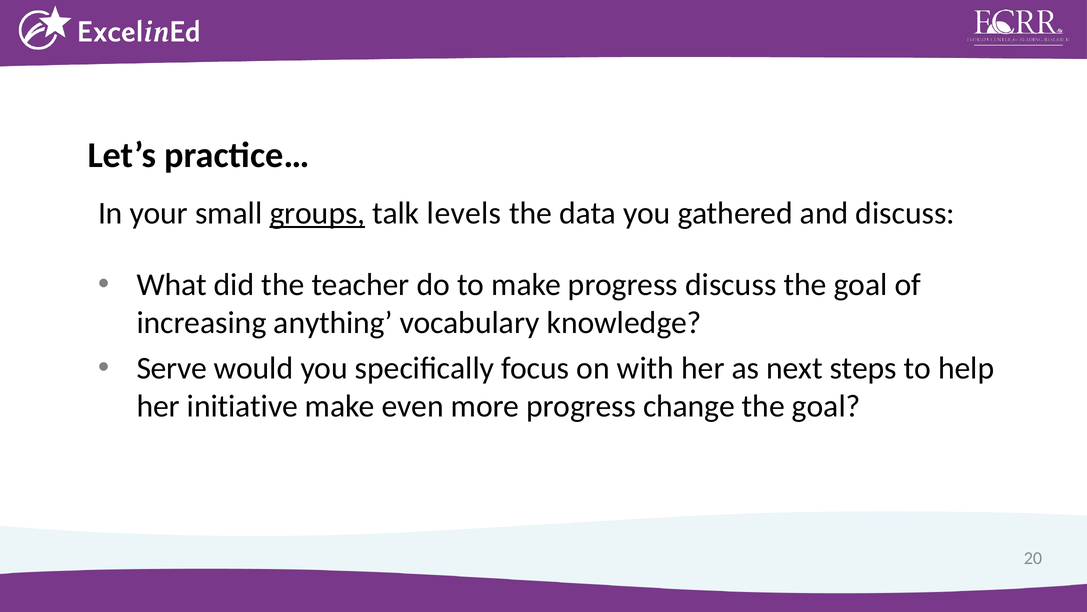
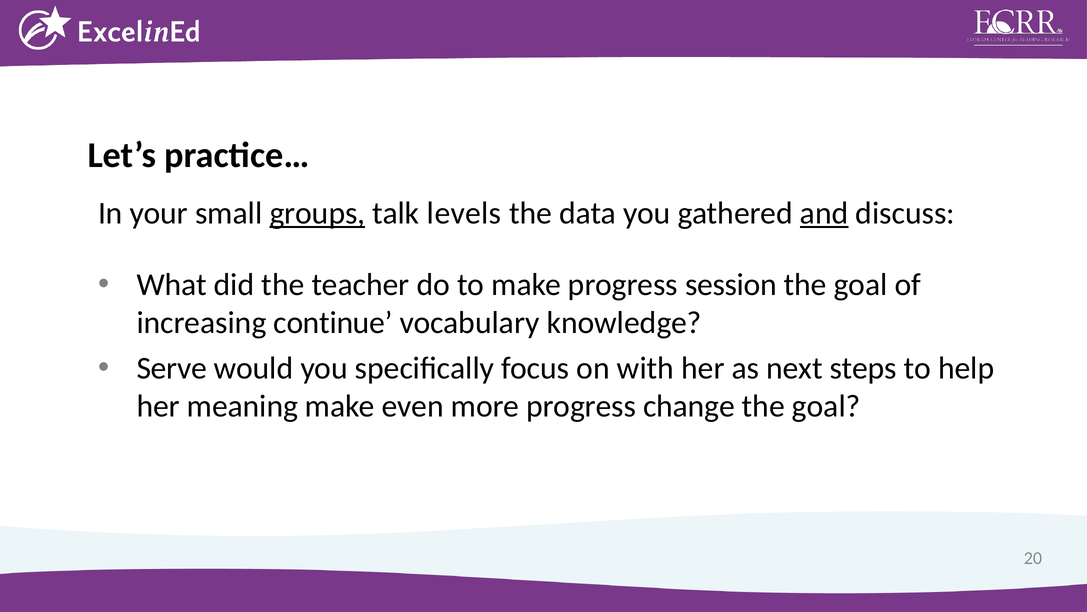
and underline: none -> present
progress discuss: discuss -> session
anything: anything -> continue
initiative: initiative -> meaning
